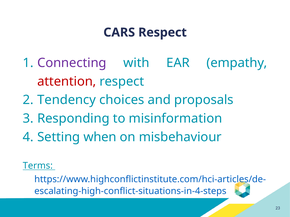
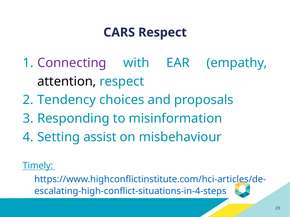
attention colour: red -> black
when: when -> assist
Terms: Terms -> Timely
